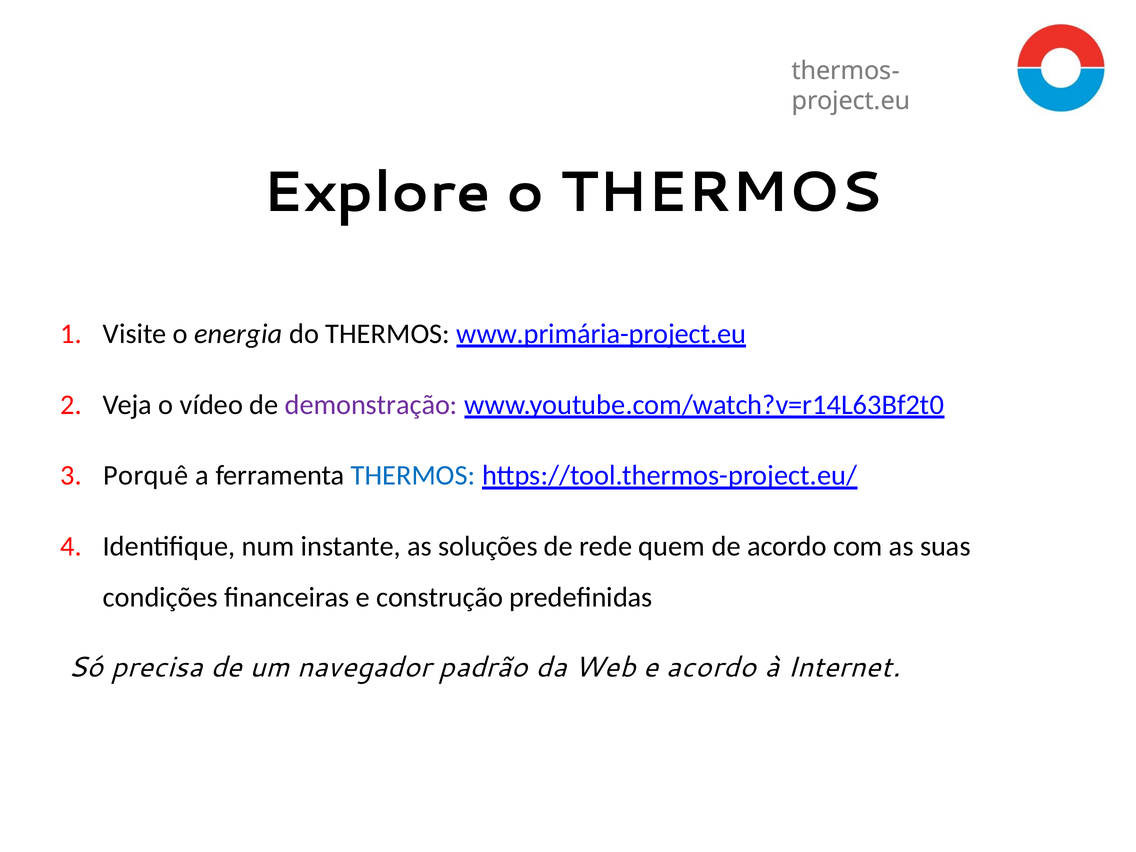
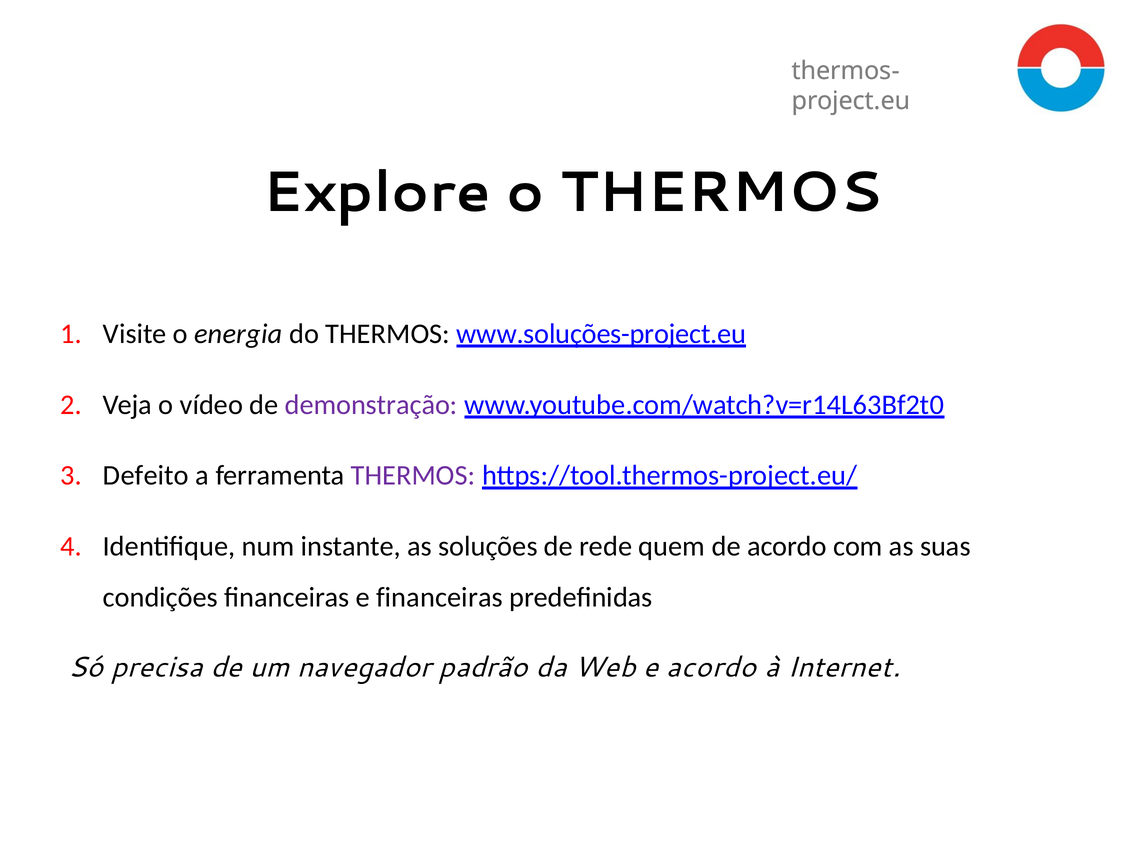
www.primária-project.eu: www.primária-project.eu -> www.soluções-project.eu
Porquê: Porquê -> Defeito
THERMOS at (413, 476) colour: blue -> purple
e construção: construção -> financeiras
